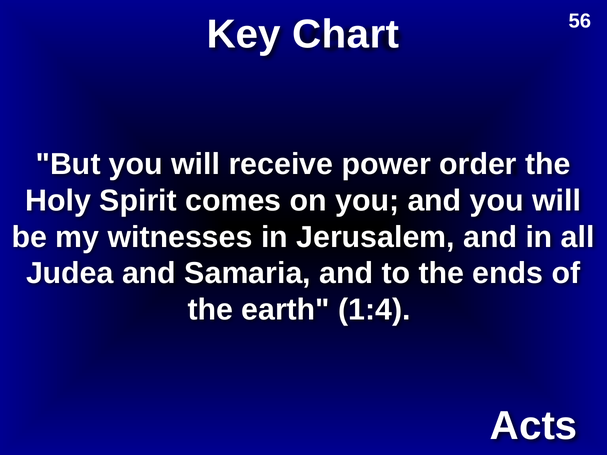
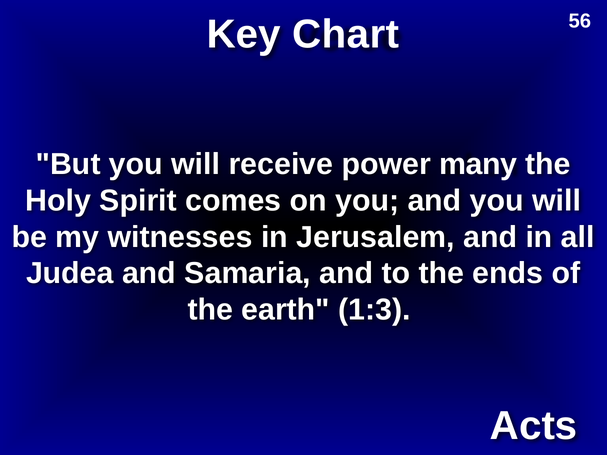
order: order -> many
1:4: 1:4 -> 1:3
